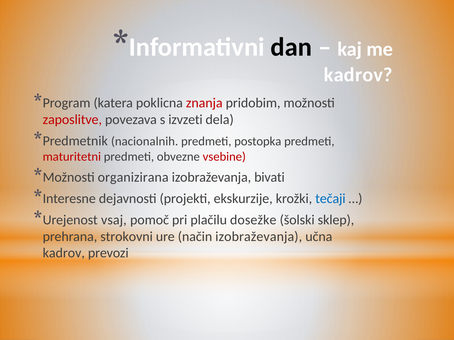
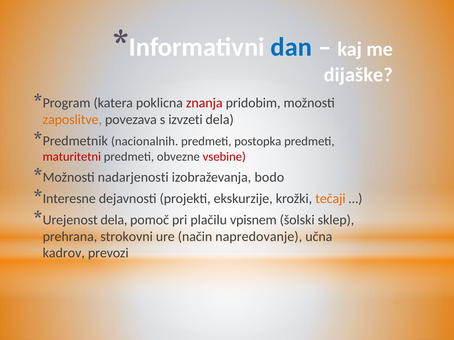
dan colour: black -> blue
kadrov at (358, 75): kadrov -> dijaške
zaposlitve colour: red -> orange
organizirana: organizirana -> nadarjenosti
bivati: bivati -> bodo
tečaji colour: blue -> orange
vsaj at (114, 220): vsaj -> dela
dosežke: dosežke -> vpisnem
način izobraževanja: izobraževanja -> napredovanje
